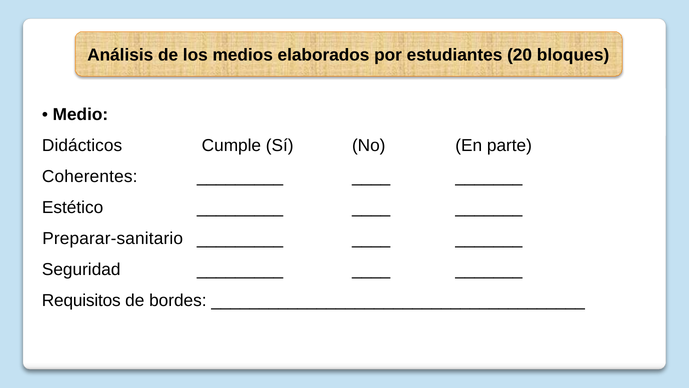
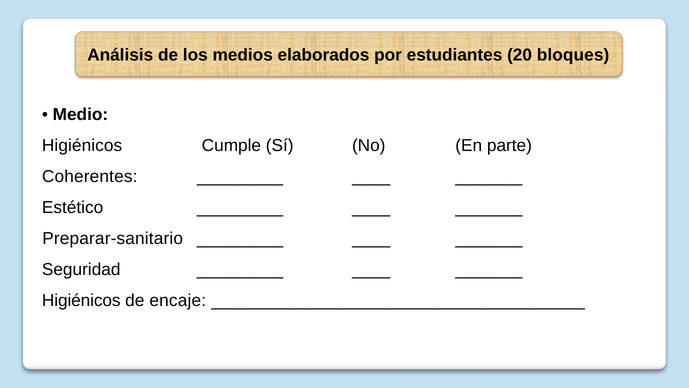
Didácticos at (82, 145): Didácticos -> Higiénicos
Requisitos at (81, 300): Requisitos -> Higiénicos
bordes: bordes -> encaje
